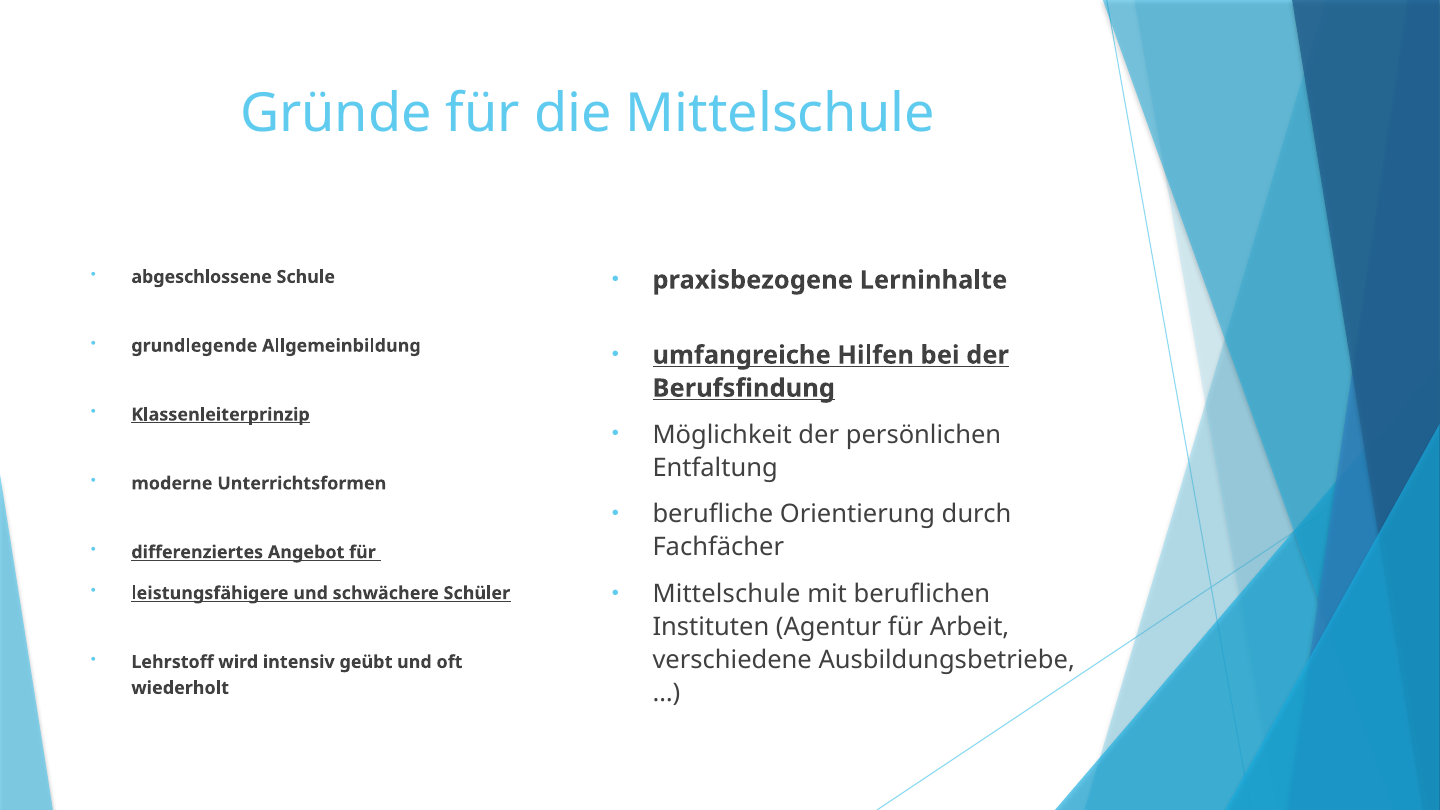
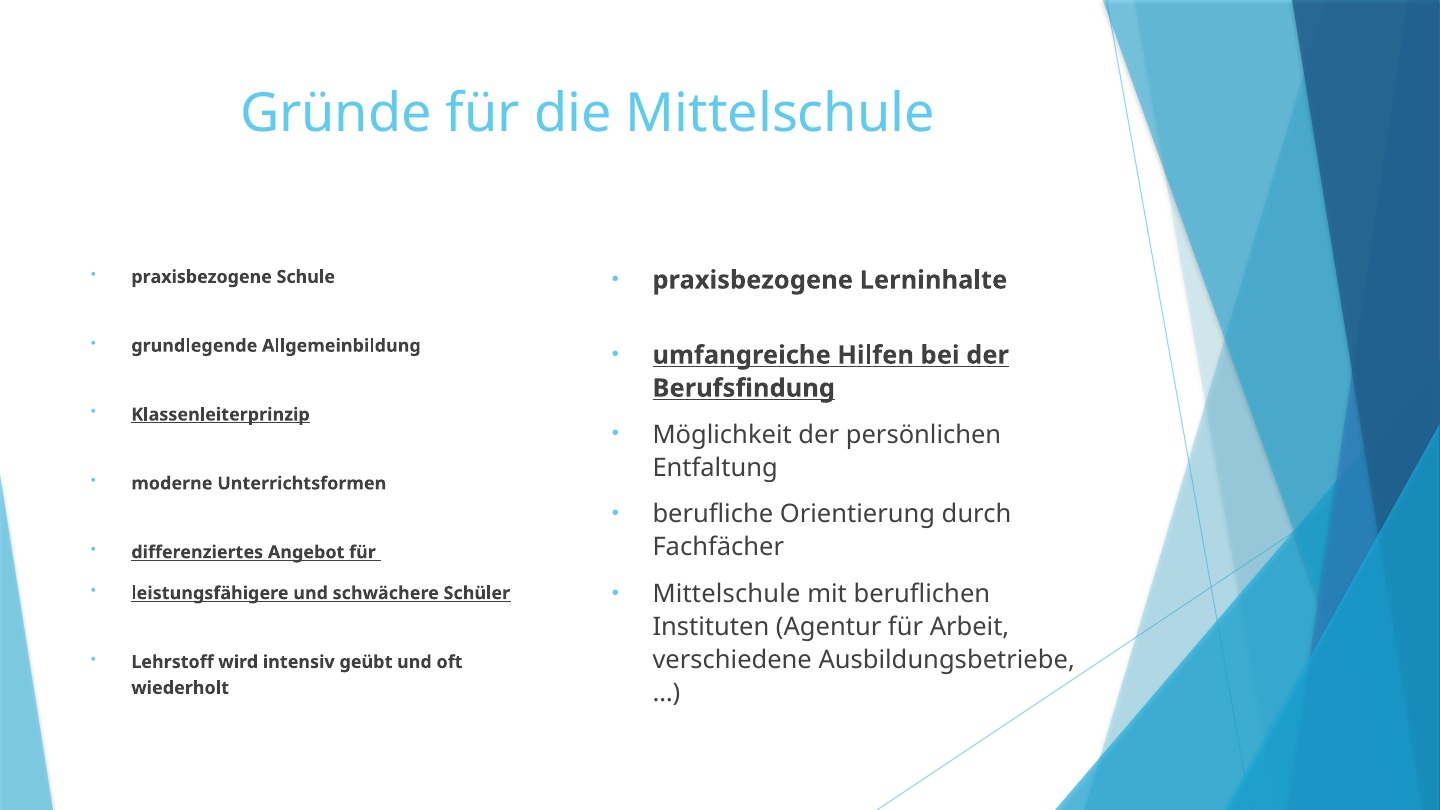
abgeschlossene at (202, 277): abgeschlossene -> praxisbezogene
